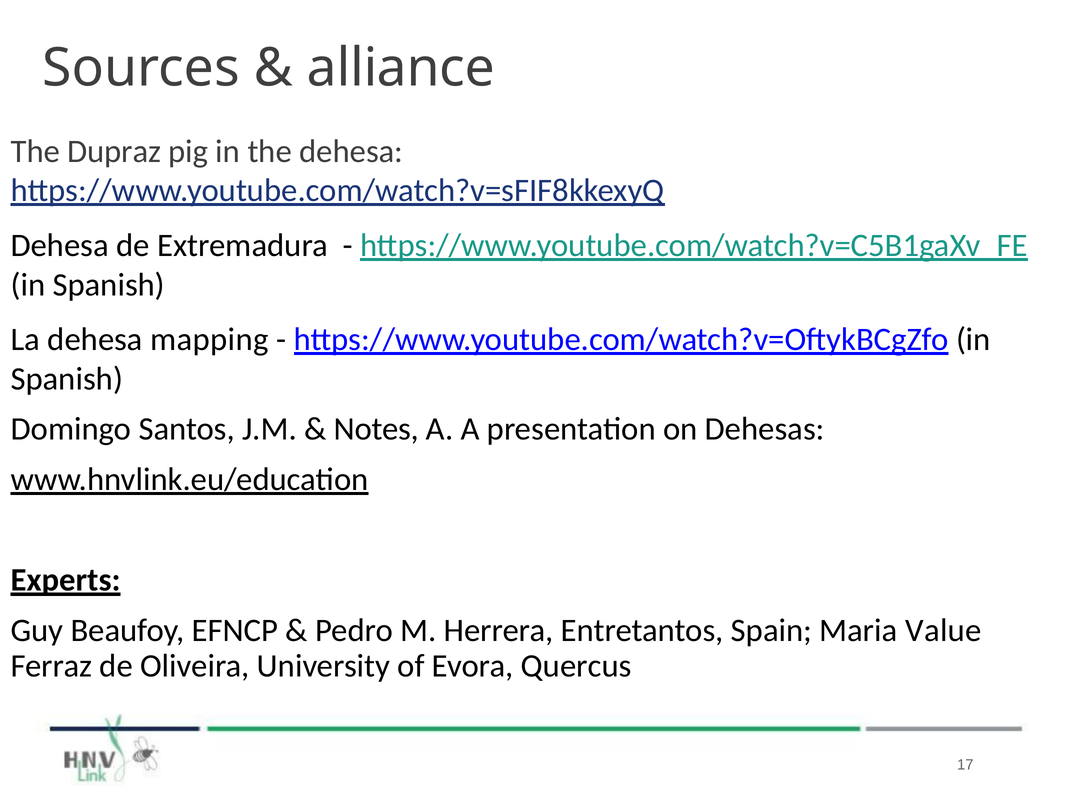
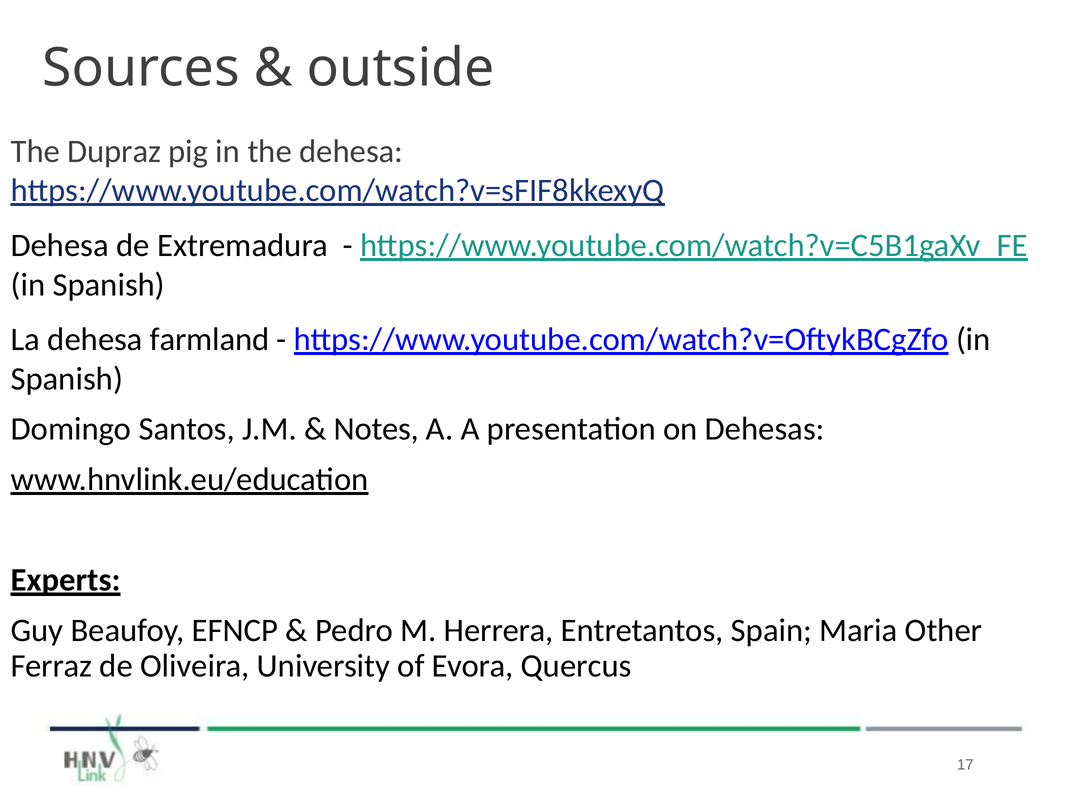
alliance: alliance -> outside
mapping: mapping -> farmland
Value: Value -> Other
